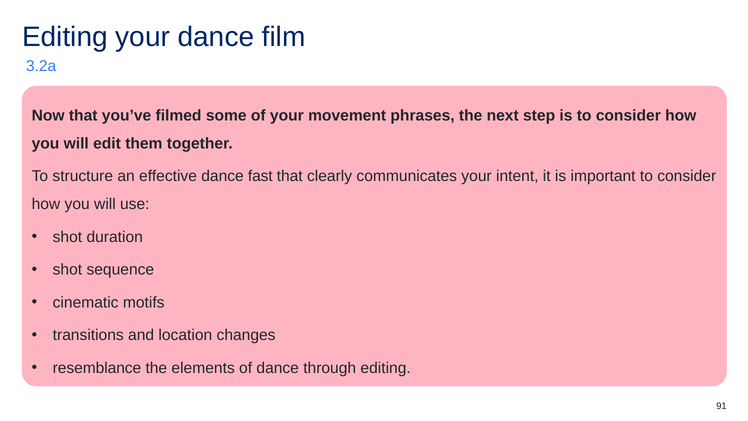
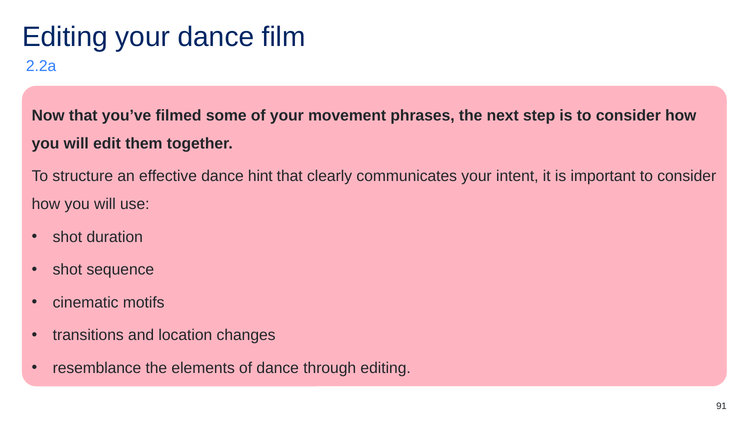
3.2a: 3.2a -> 2.2a
fast: fast -> hint
